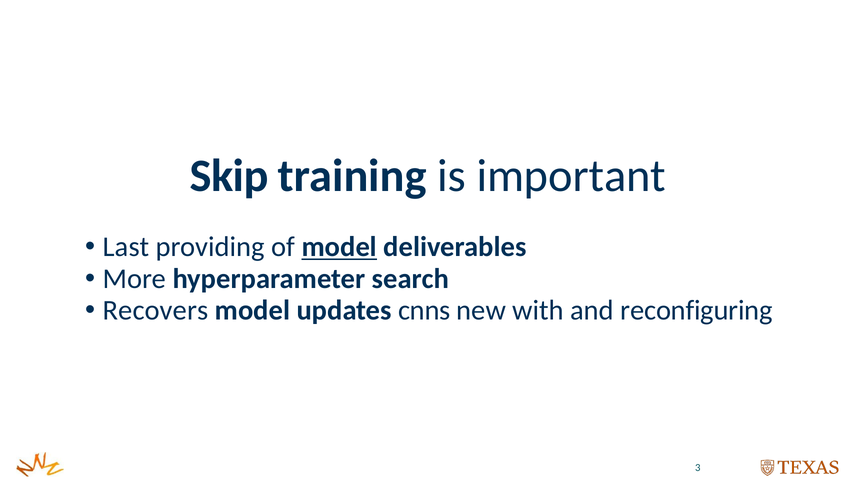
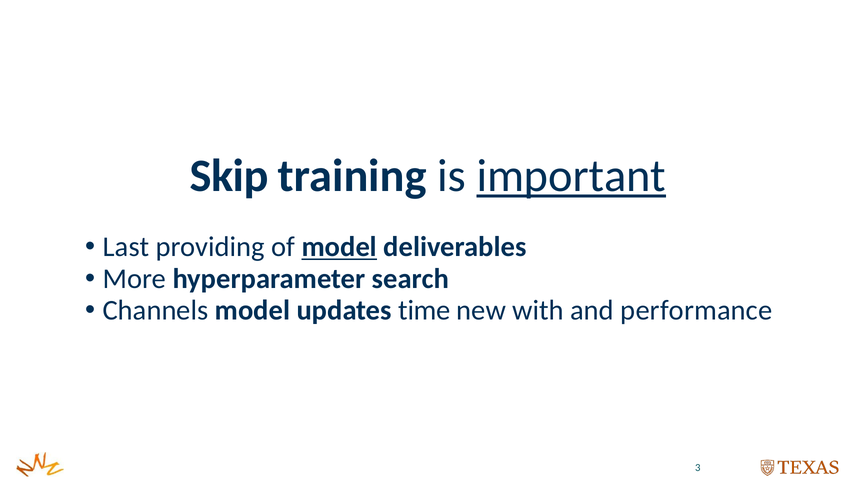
important underline: none -> present
Recovers: Recovers -> Channels
cnns: cnns -> time
reconfiguring: reconfiguring -> performance
